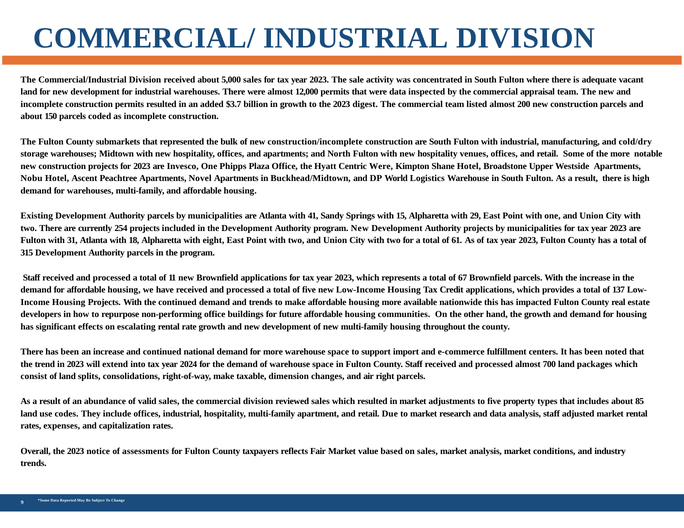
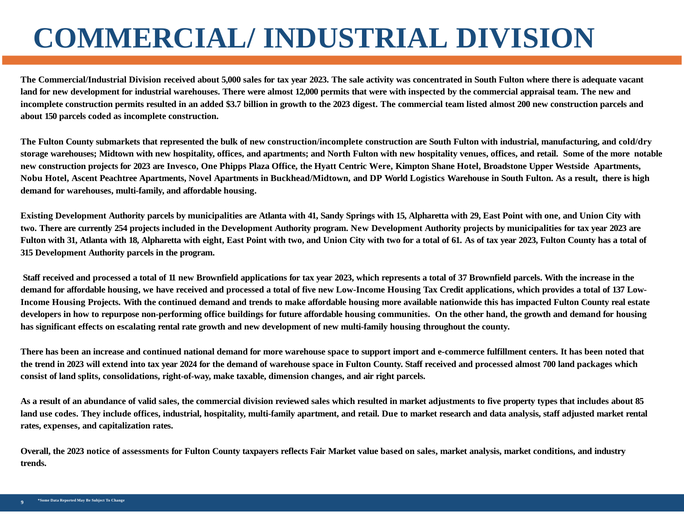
were data: data -> with
67: 67 -> 37
